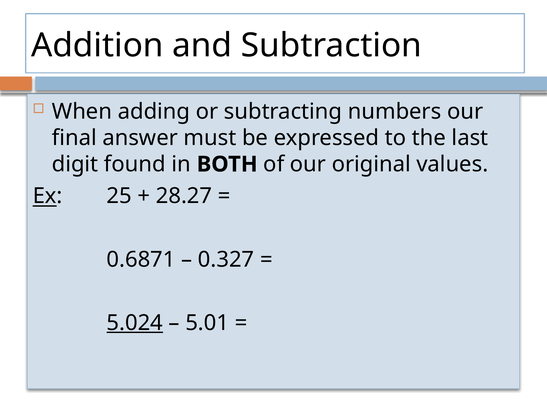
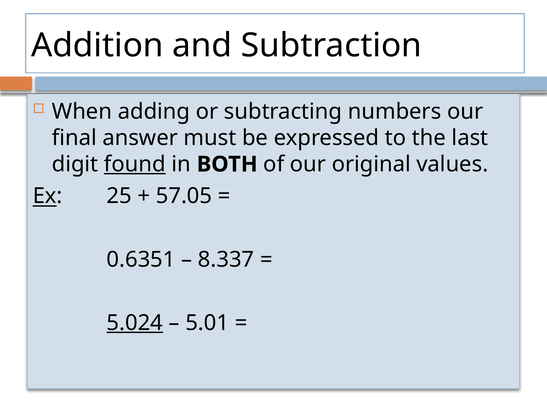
found underline: none -> present
28.27: 28.27 -> 57.05
0.6871: 0.6871 -> 0.6351
0.327: 0.327 -> 8.337
